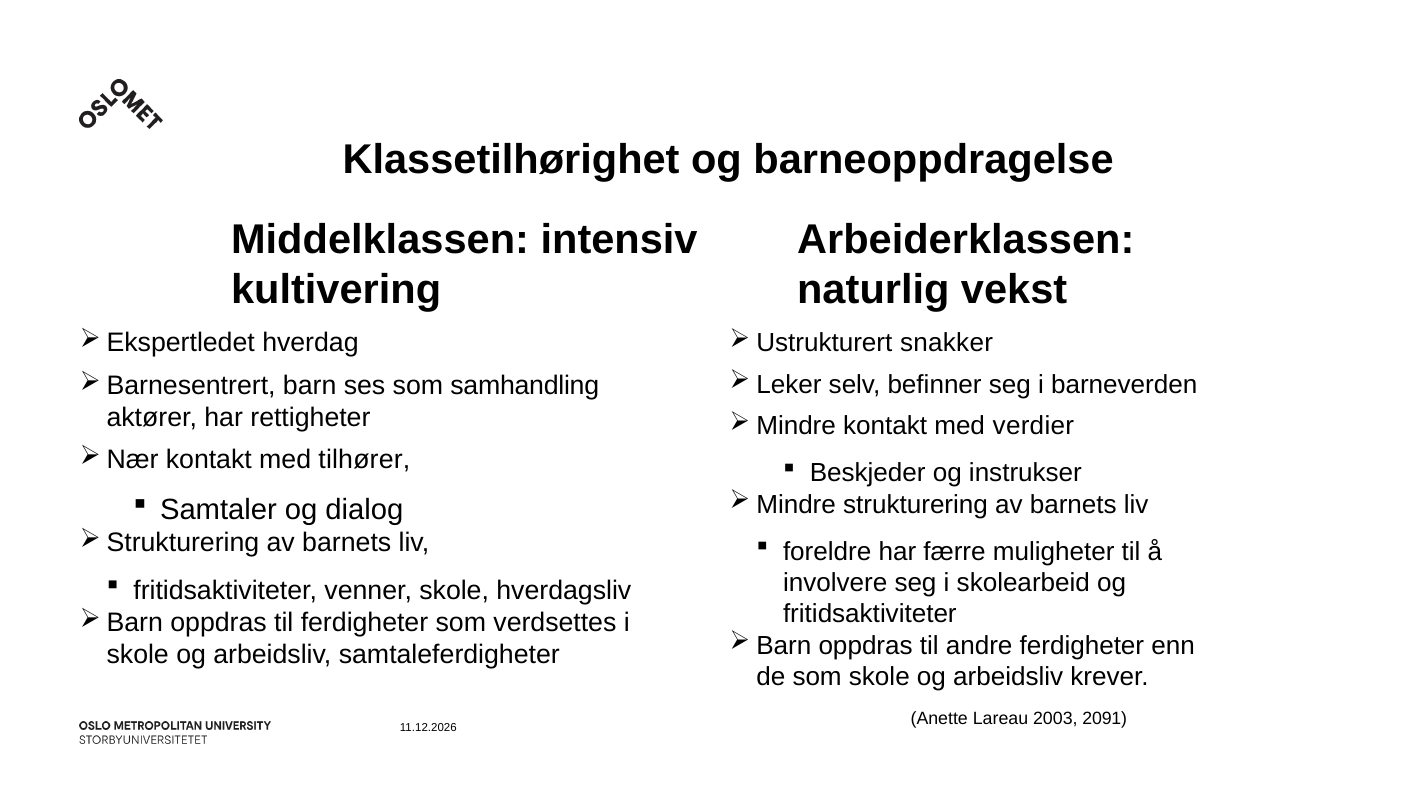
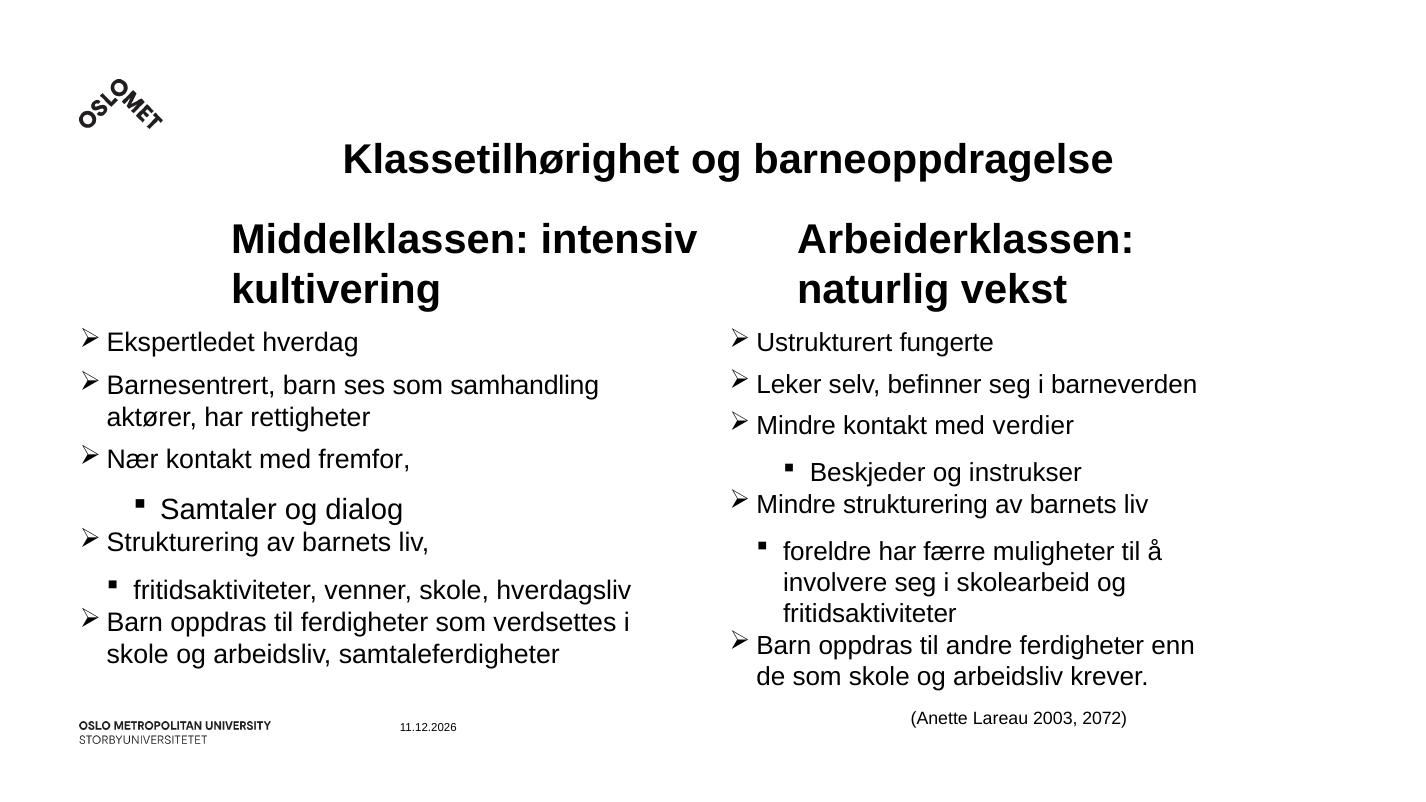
snakker: snakker -> fungerte
tilhører: tilhører -> fremfor
2091: 2091 -> 2072
